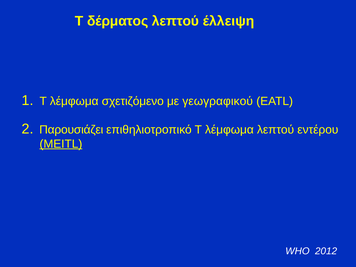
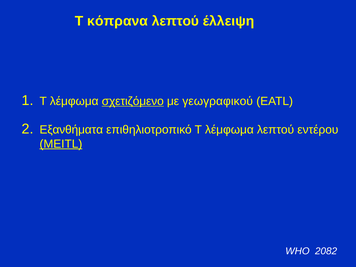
δέρματος: δέρματος -> κόπρανα
σχετιζόμενο underline: none -> present
Παρουσιάζει: Παρουσιάζει -> Εξανθήματα
2012: 2012 -> 2082
